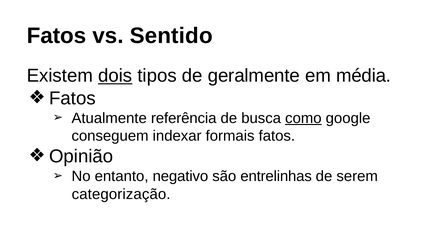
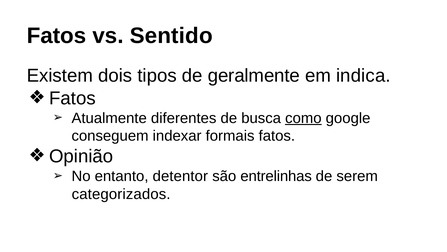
dois underline: present -> none
média: média -> indica
referência: referência -> diferentes
negativo: negativo -> detentor
categorização: categorização -> categorizados
